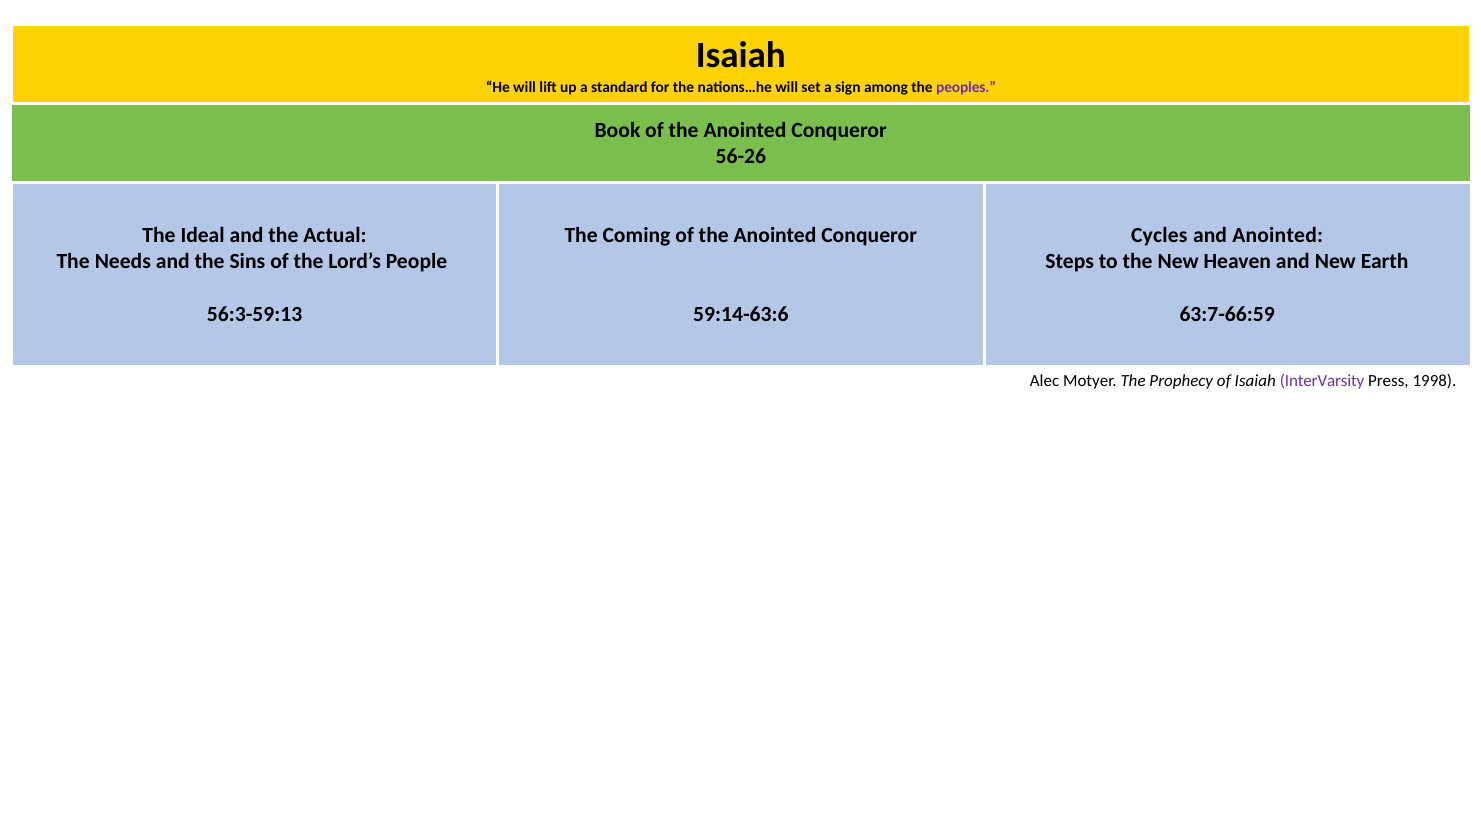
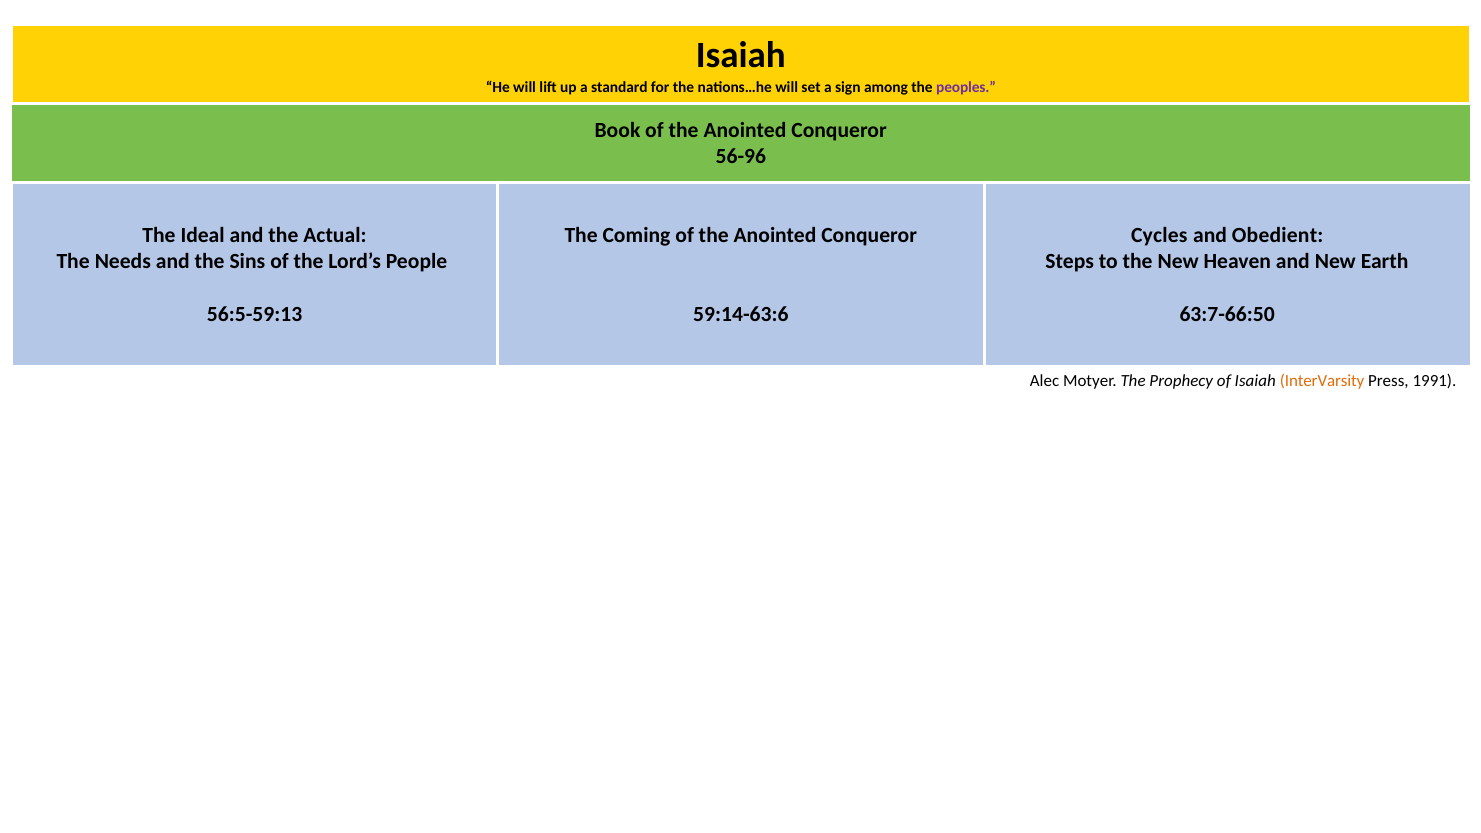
56-26: 56-26 -> 56-96
and Anointed: Anointed -> Obedient
56:3-59:13: 56:3-59:13 -> 56:5-59:13
63:7-66:59: 63:7-66:59 -> 63:7-66:50
InterVarsity colour: purple -> orange
1998: 1998 -> 1991
